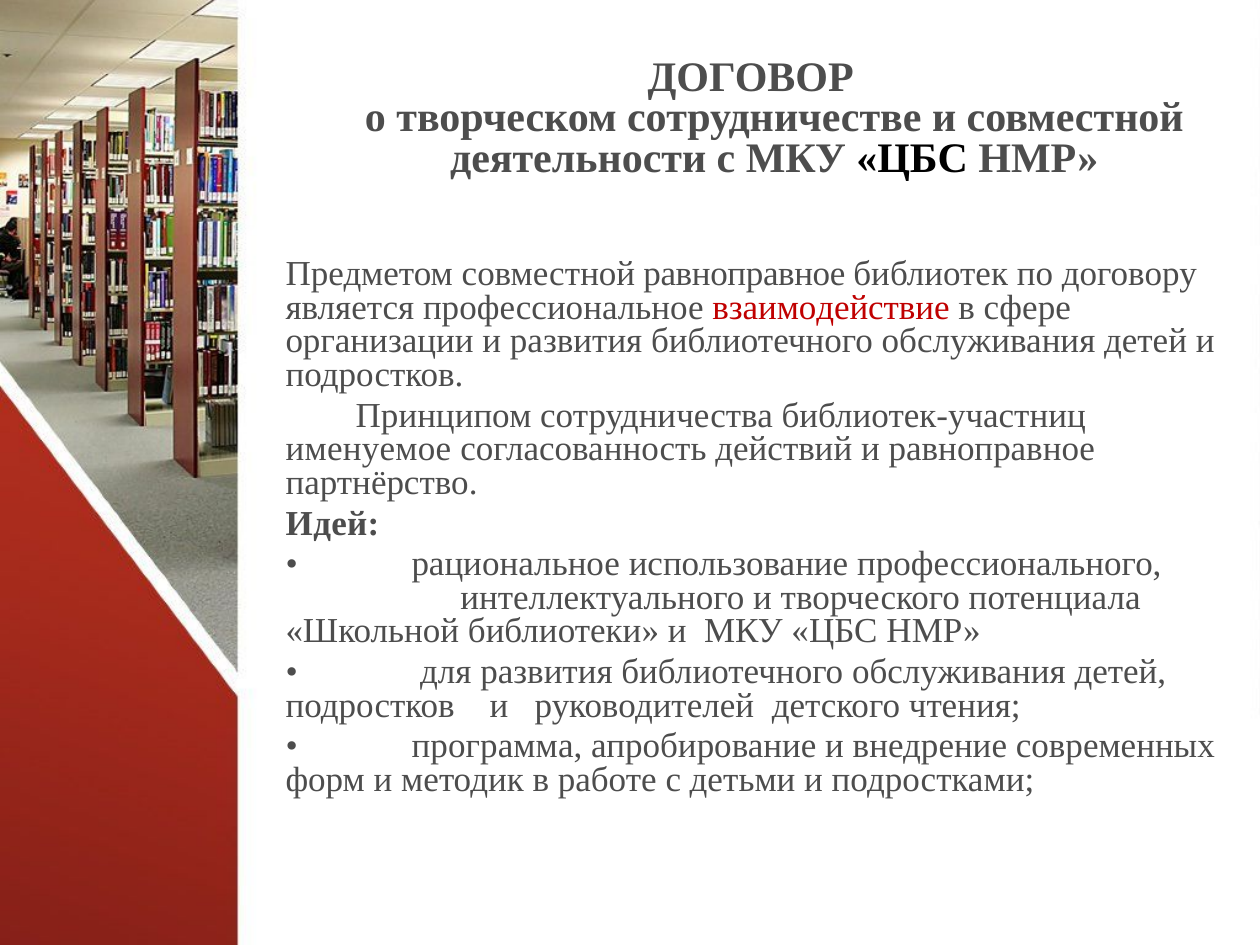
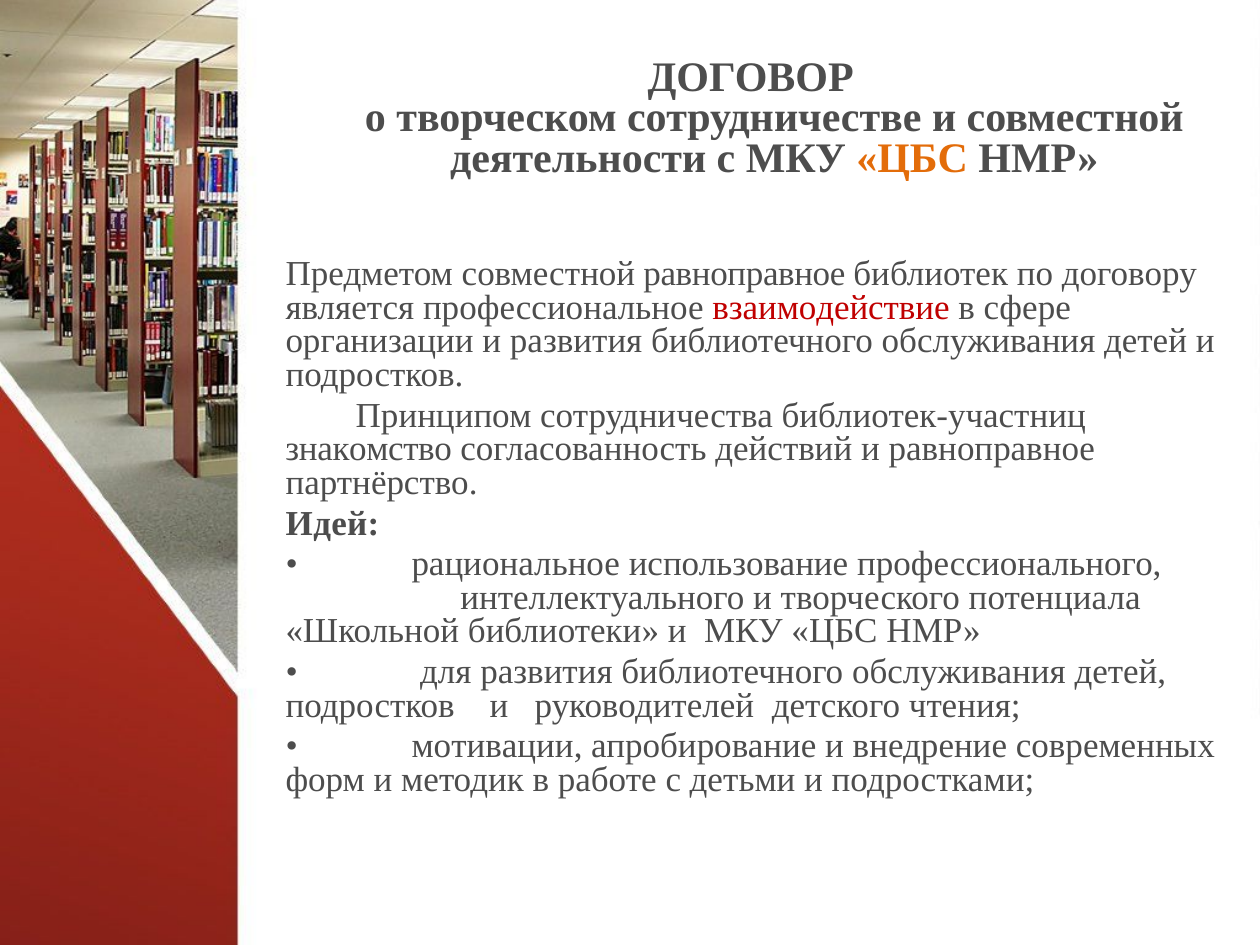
ЦБС at (912, 158) colour: black -> orange
именуемое: именуемое -> знакомство
программа: программа -> мотивации
